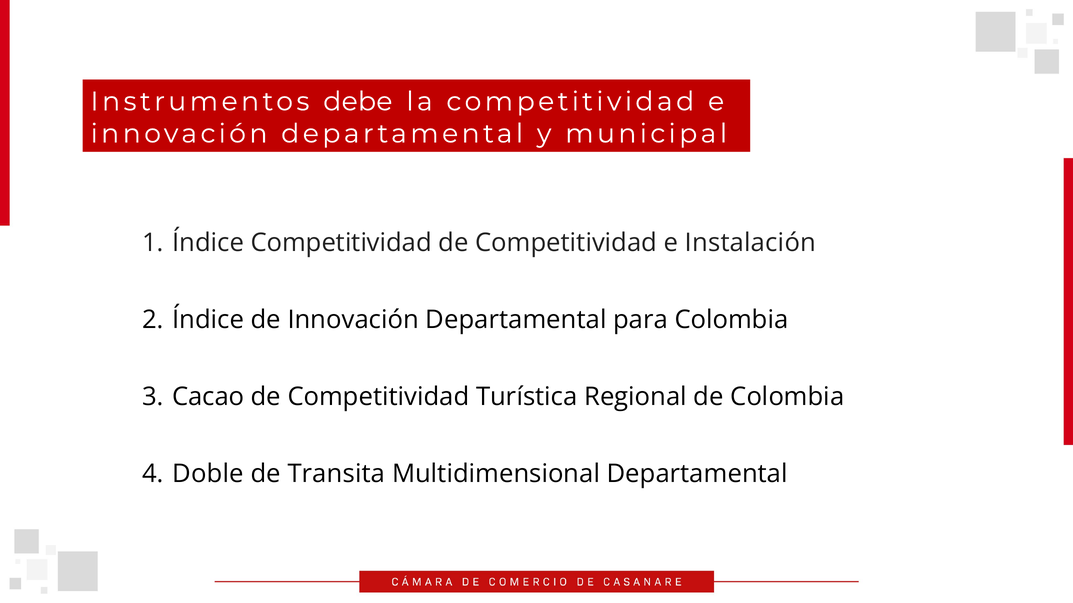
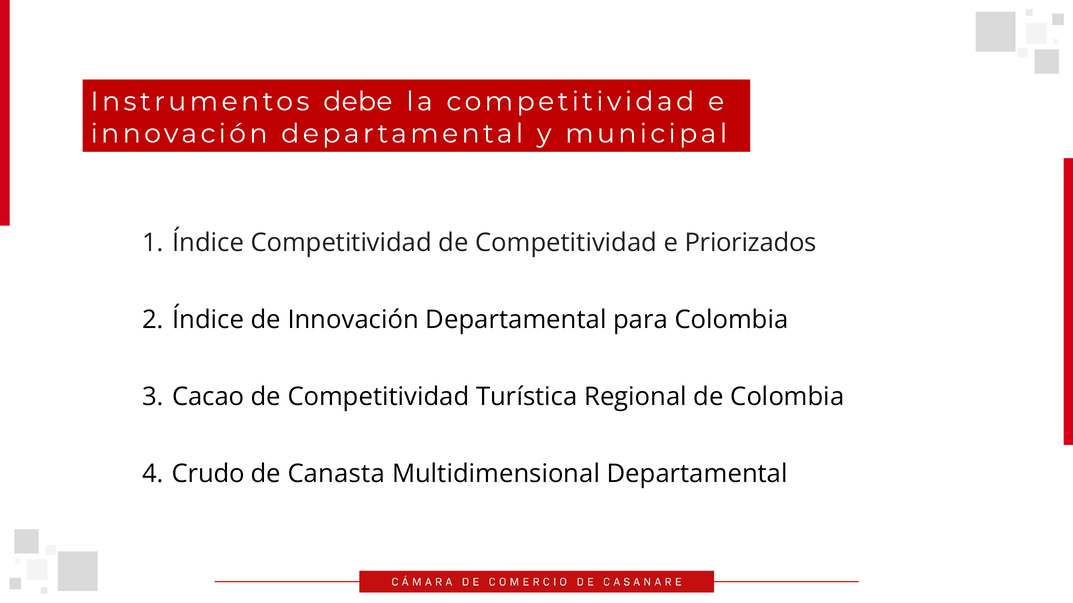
Instalación: Instalación -> Priorizados
Doble: Doble -> Crudo
Transita: Transita -> Canasta
